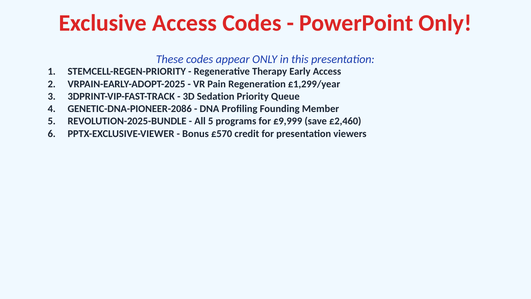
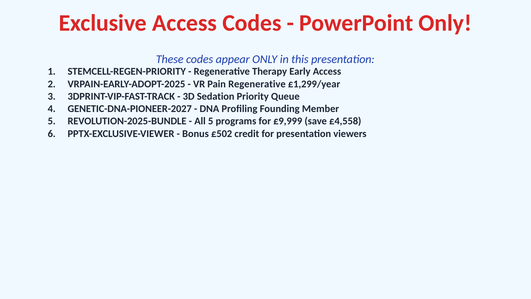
Pain Regeneration: Regeneration -> Regenerative
GENETIC-DNA-PIONEER-2086: GENETIC-DNA-PIONEER-2086 -> GENETIC-DNA-PIONEER-2027
£2,460: £2,460 -> £4,558
£570: £570 -> £502
